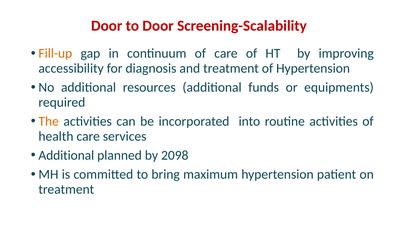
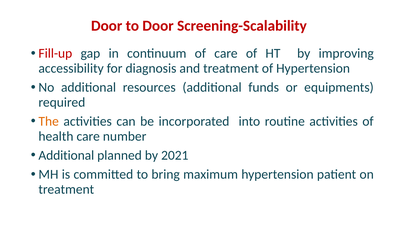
Fill-up colour: orange -> red
services: services -> number
2098: 2098 -> 2021
